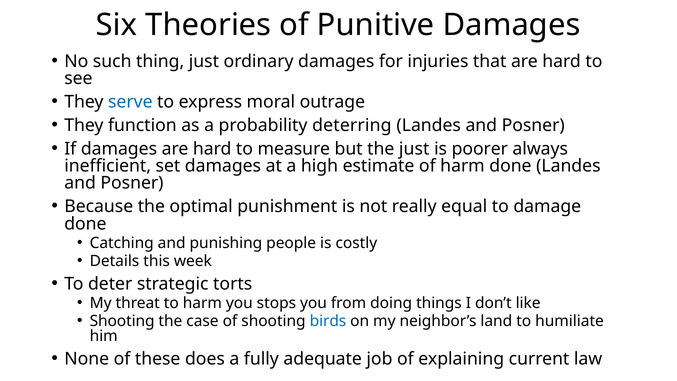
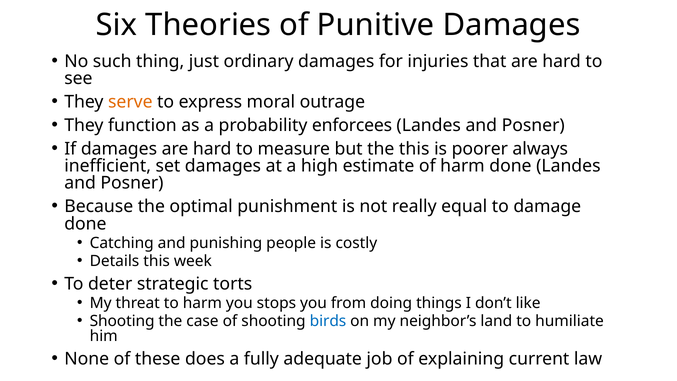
serve colour: blue -> orange
deterring: deterring -> enforcees
the just: just -> this
